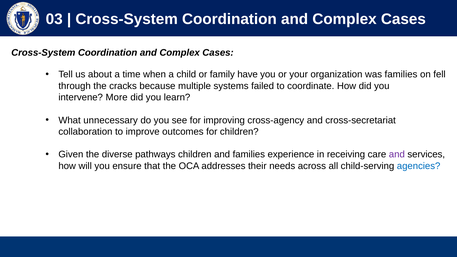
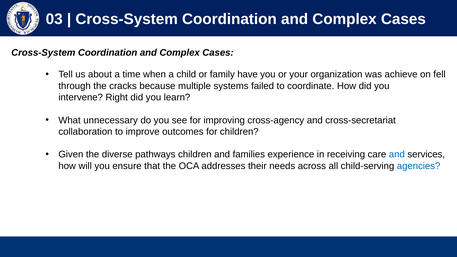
was families: families -> achieve
More: More -> Right
and at (397, 155) colour: purple -> blue
